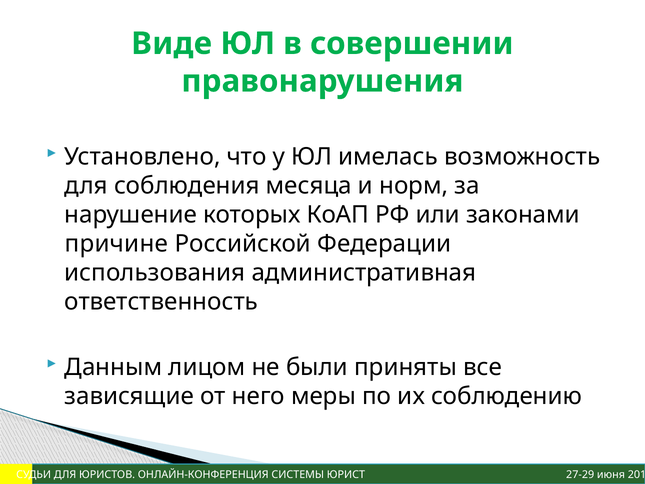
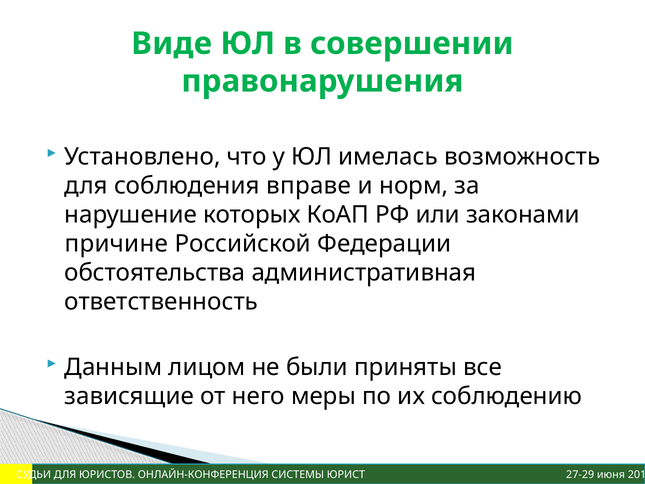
месяца: месяца -> вправе
использования: использования -> обстоятельства
